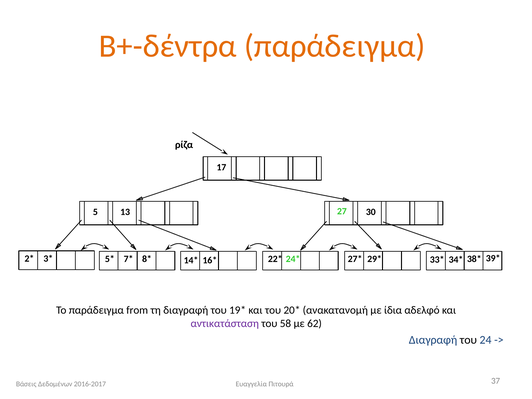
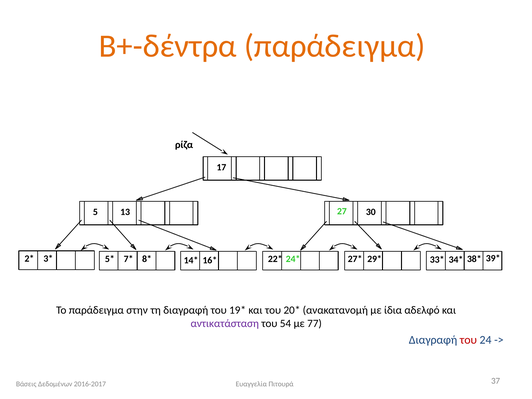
from: from -> στην
58: 58 -> 54
62: 62 -> 77
του at (468, 340) colour: black -> red
